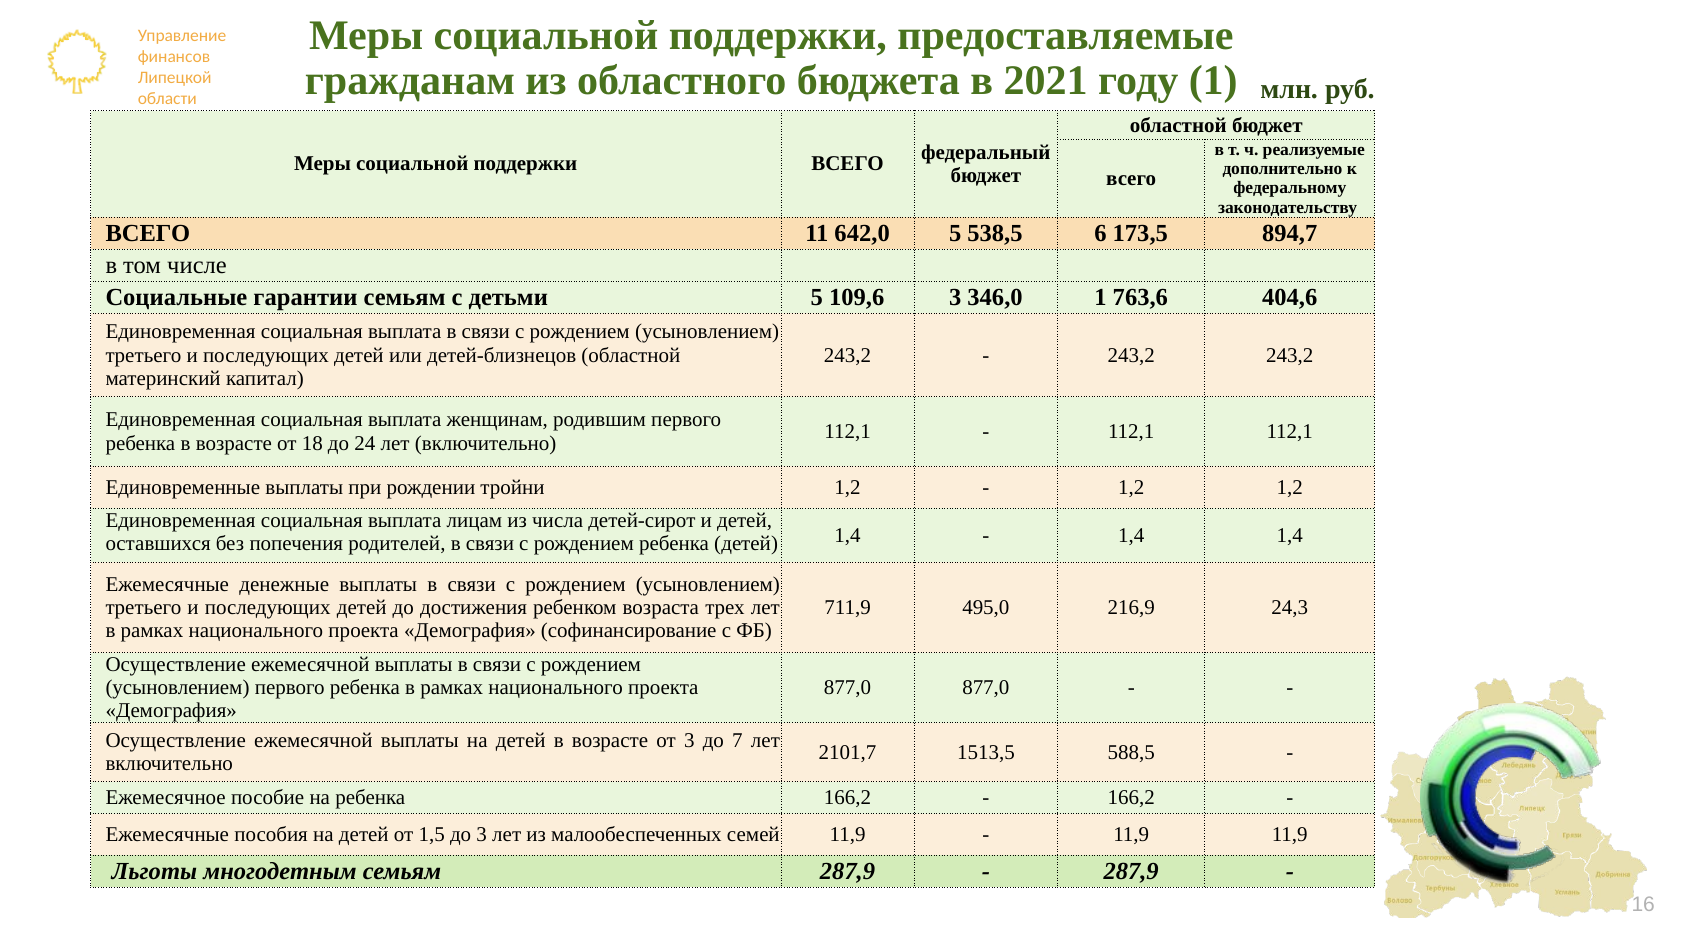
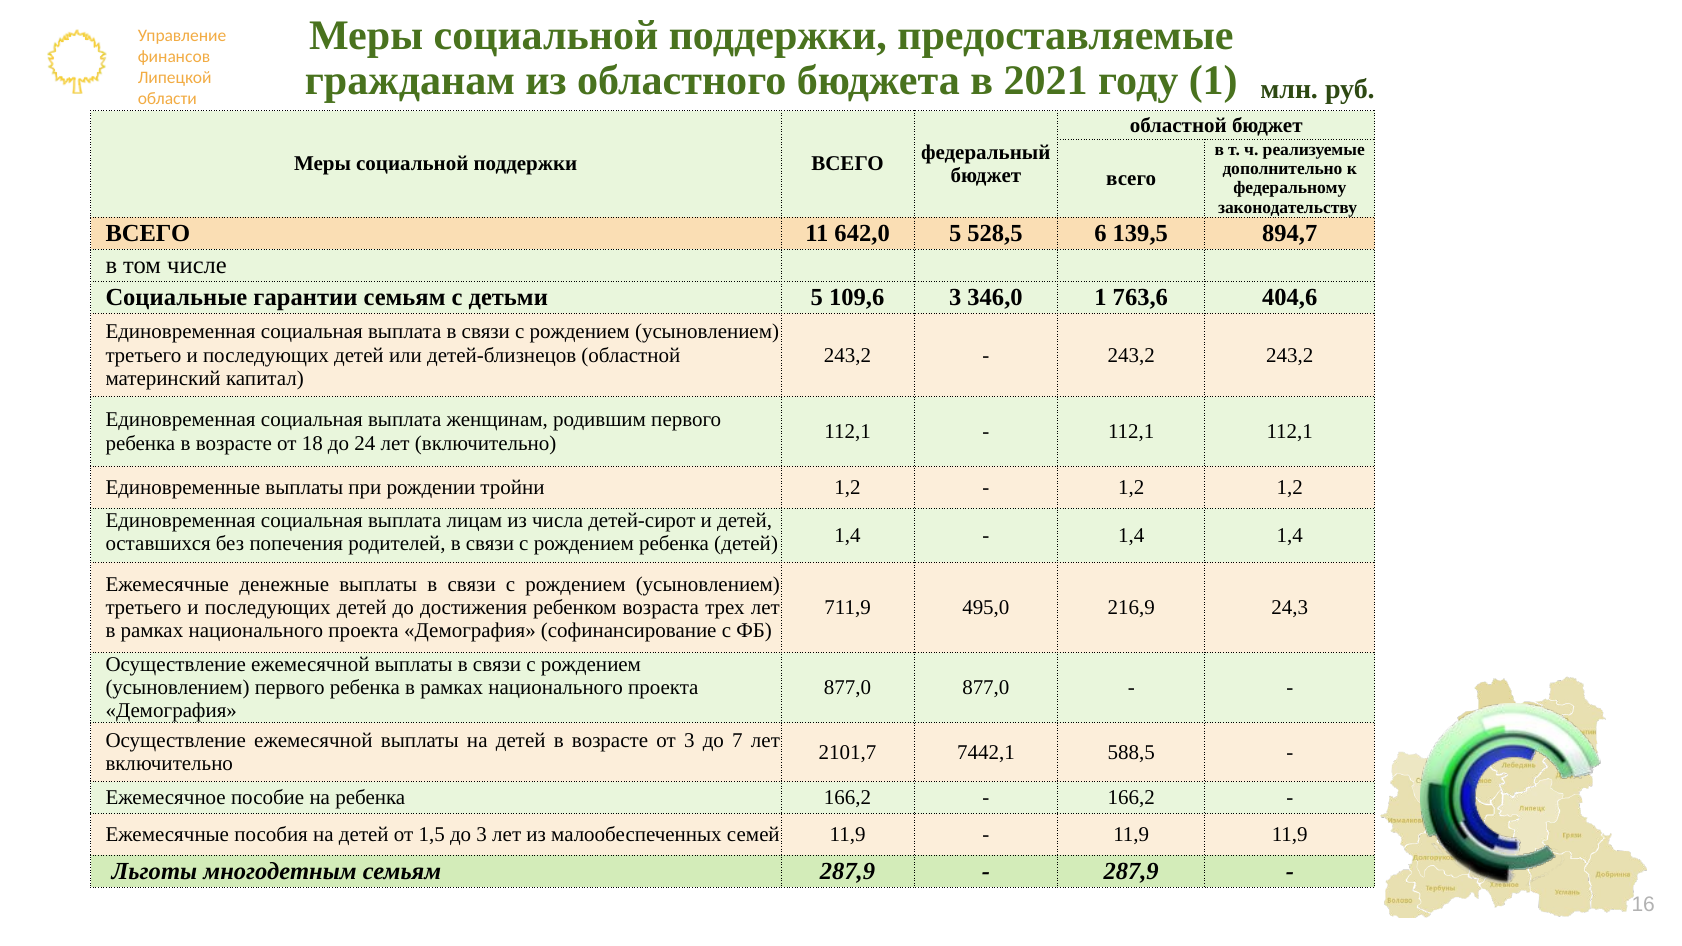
538,5: 538,5 -> 528,5
173,5: 173,5 -> 139,5
1513,5: 1513,5 -> 7442,1
